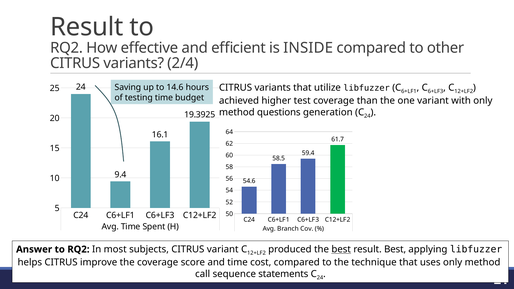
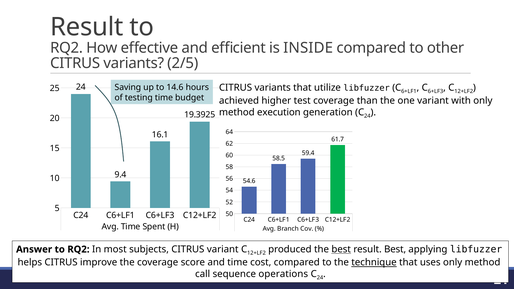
2/4: 2/4 -> 2/5
questions: questions -> execution
technique underline: none -> present
statements: statements -> operations
